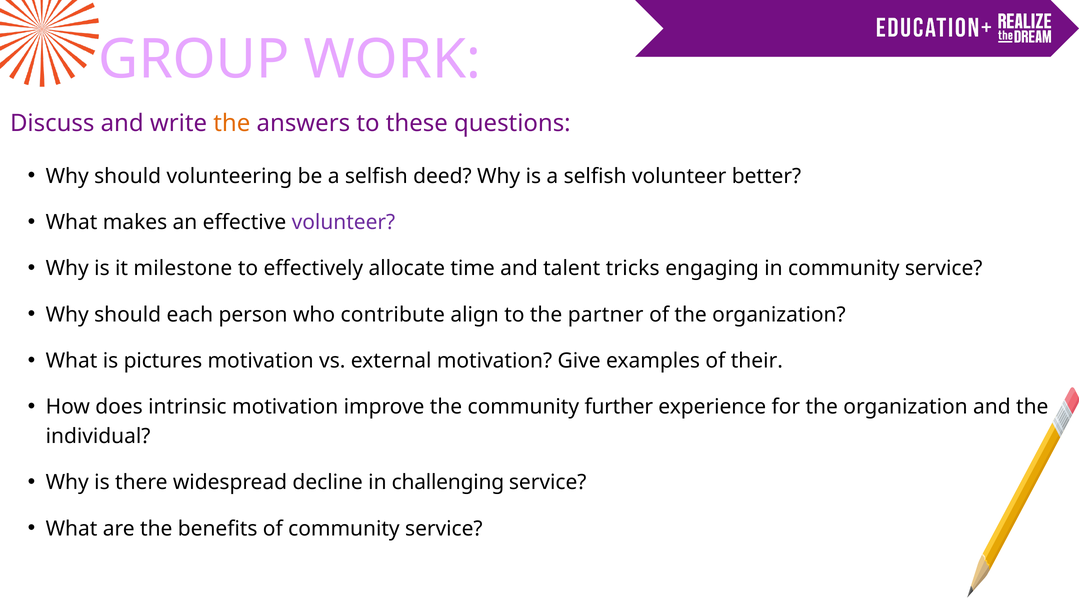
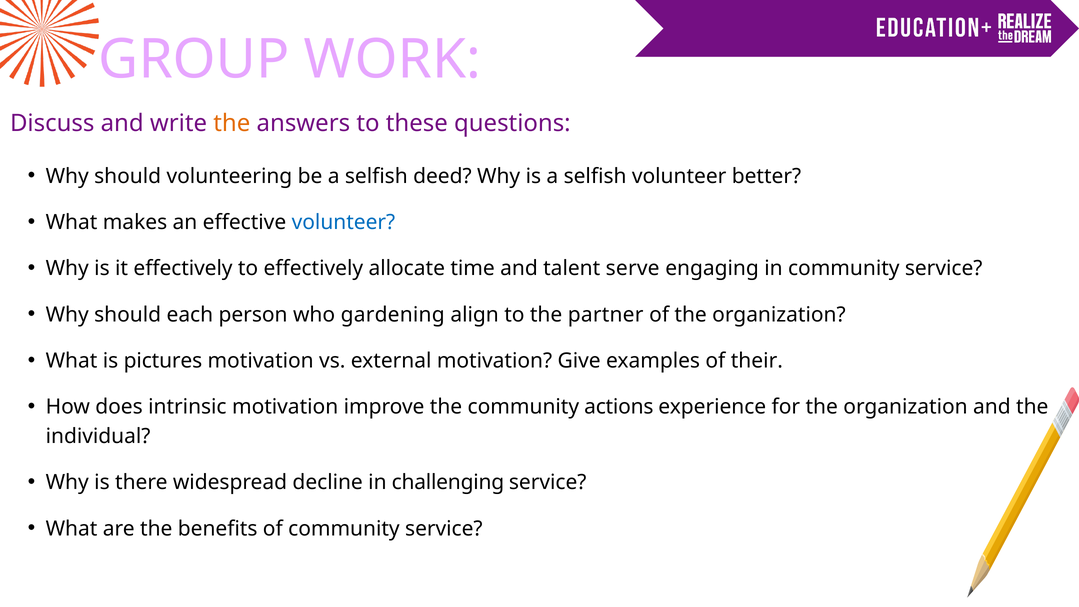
volunteer at (343, 222) colour: purple -> blue
it milestone: milestone -> effectively
tricks: tricks -> serve
contribute: contribute -> gardening
further: further -> actions
